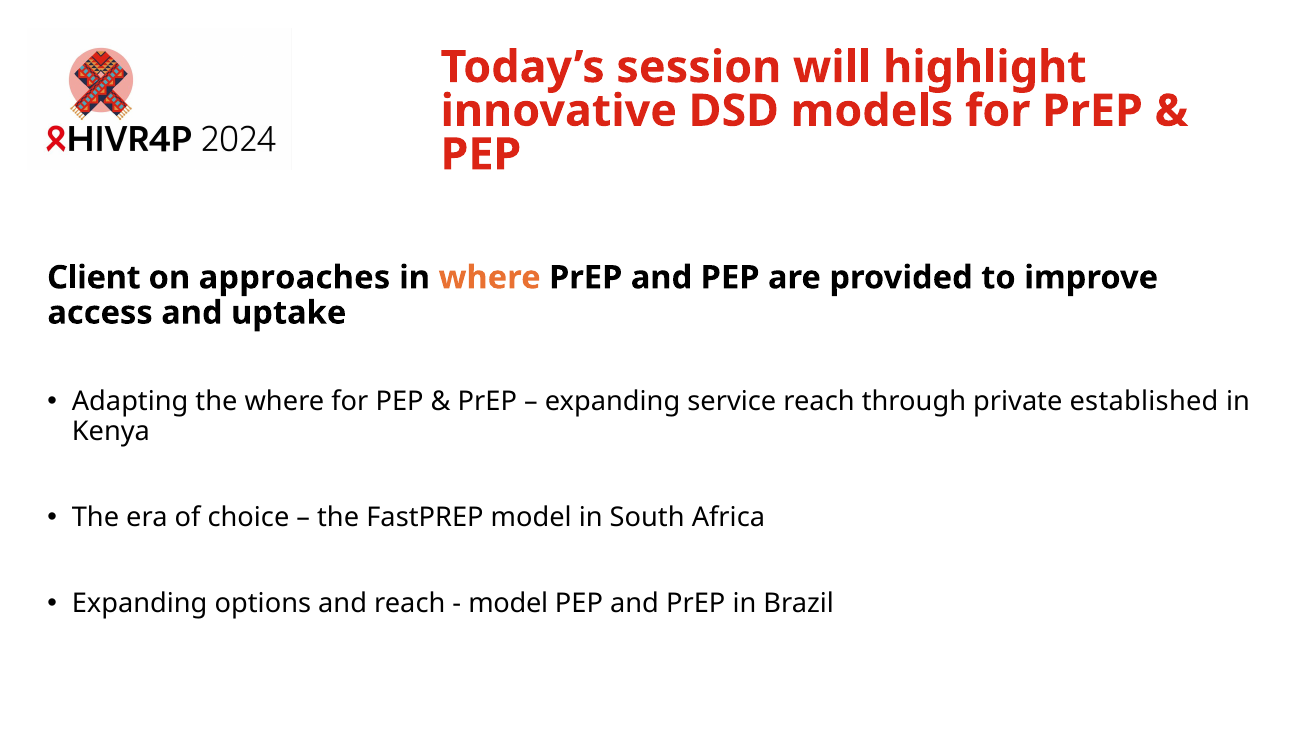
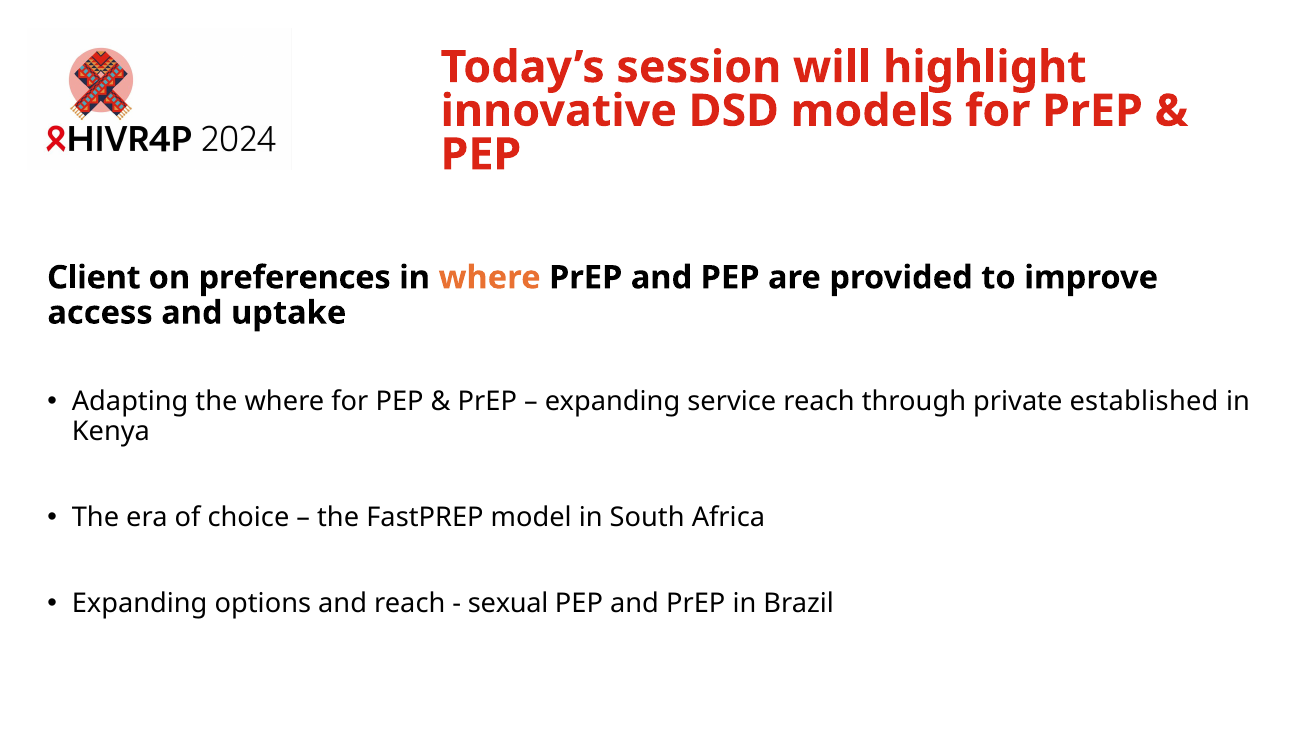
approaches: approaches -> preferences
model at (508, 603): model -> sexual
